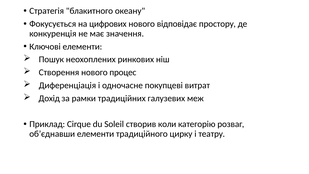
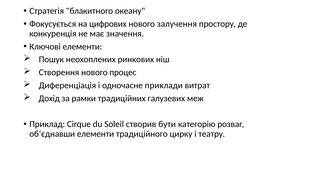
відповідає: відповідає -> залучення
покупцеві: покупцеві -> приклади
коли: коли -> бути
